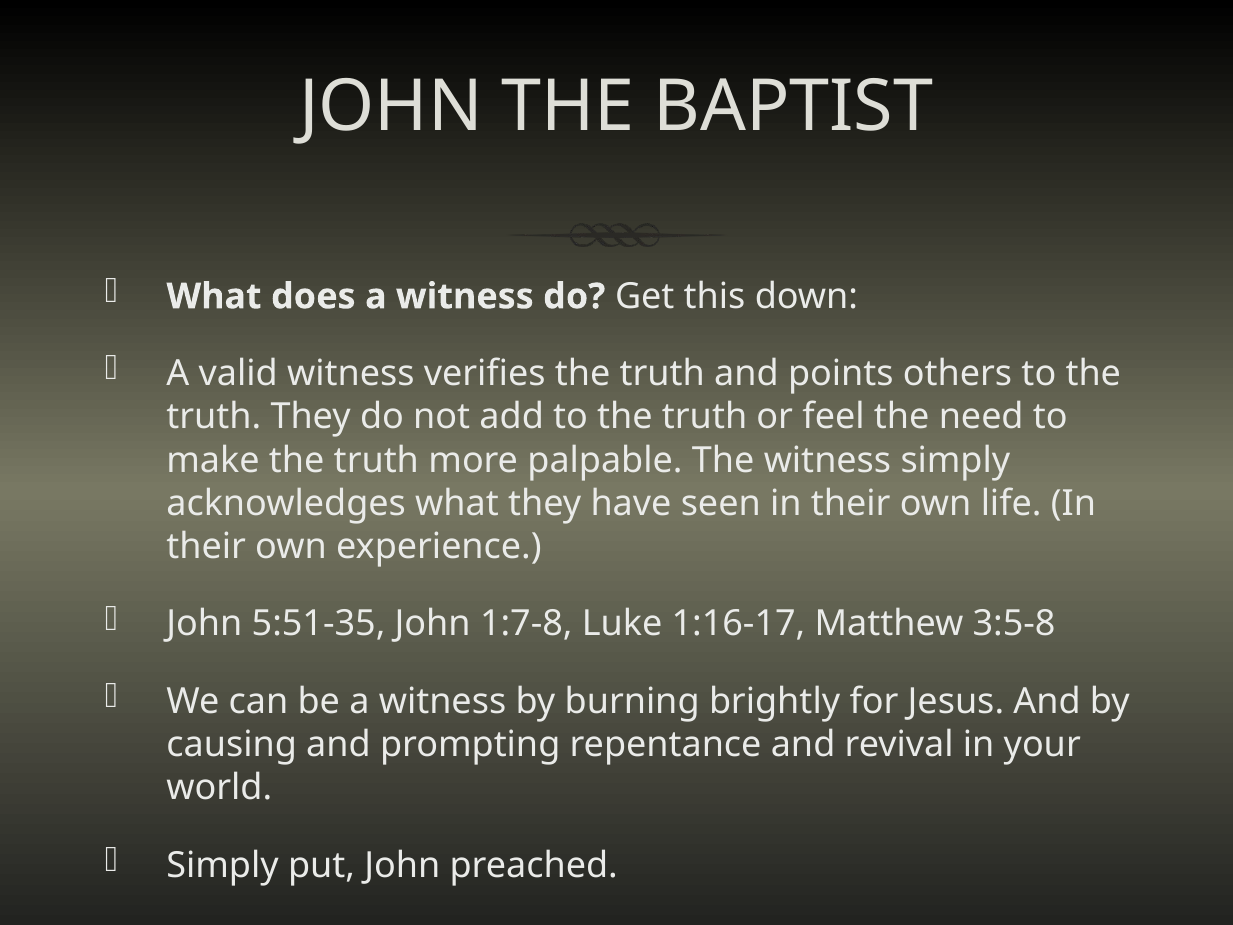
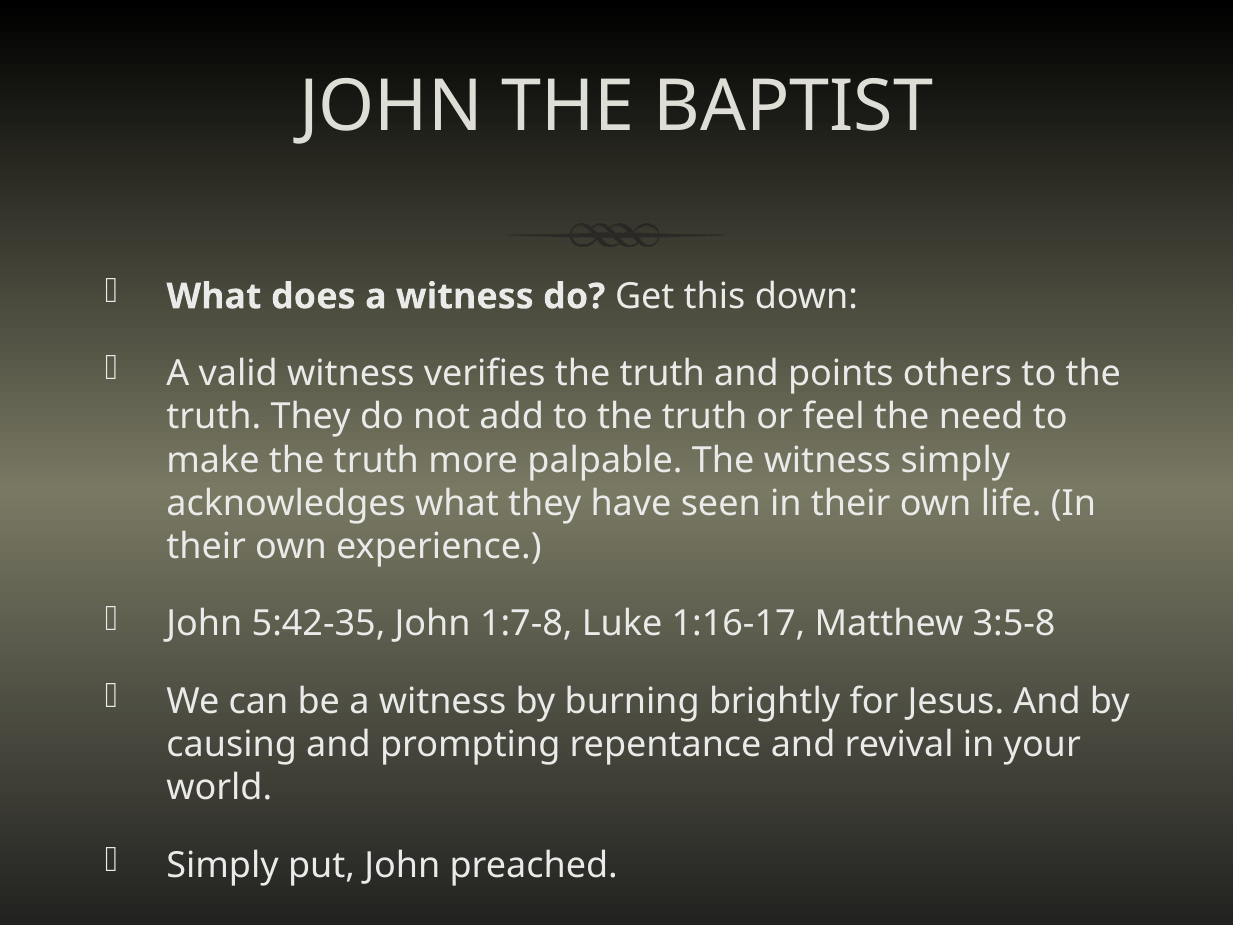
5:51-35: 5:51-35 -> 5:42-35
